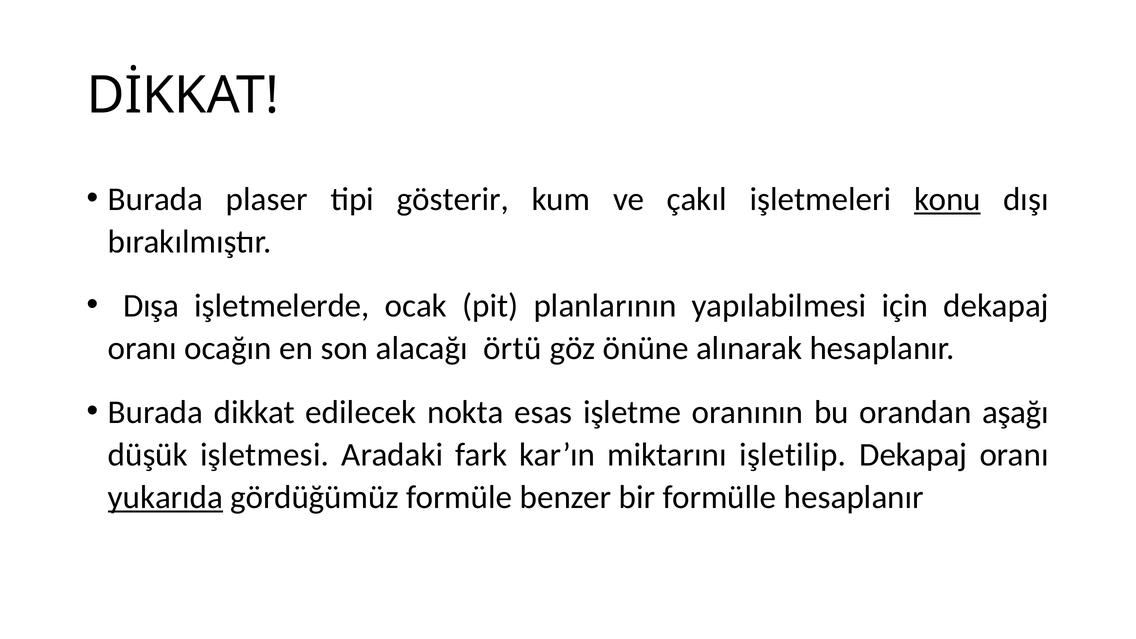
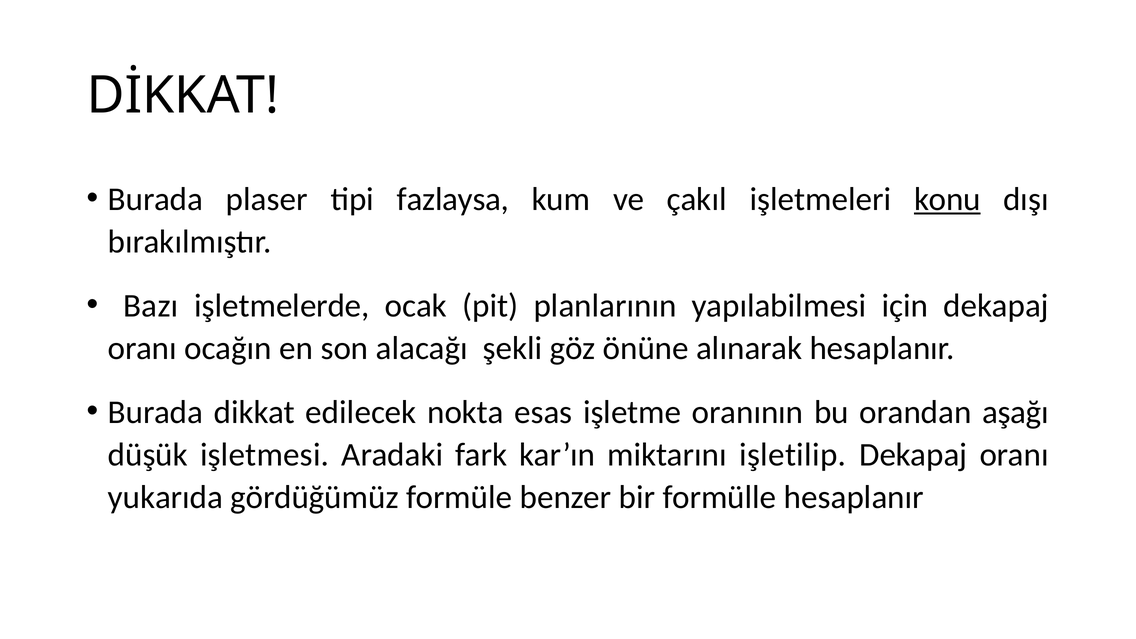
gösterir: gösterir -> fazlaysa
Dışa: Dışa -> Bazı
örtü: örtü -> şekli
yukarıda underline: present -> none
